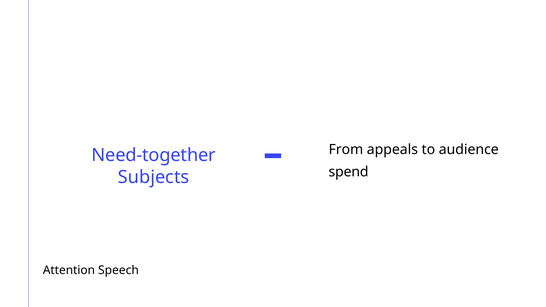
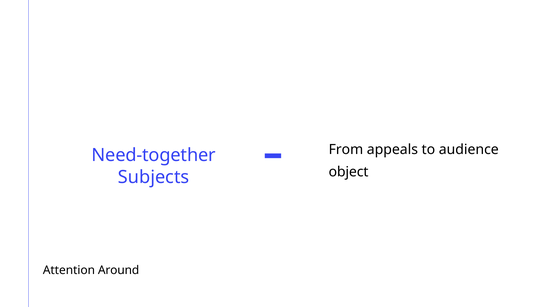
spend: spend -> object
Speech: Speech -> Around
